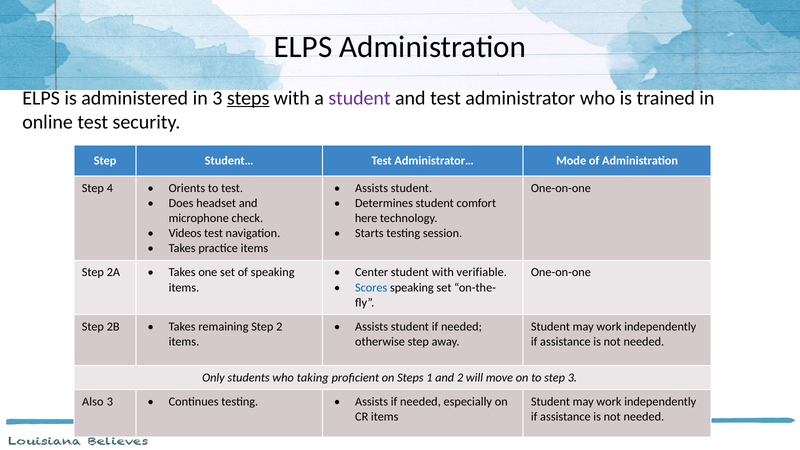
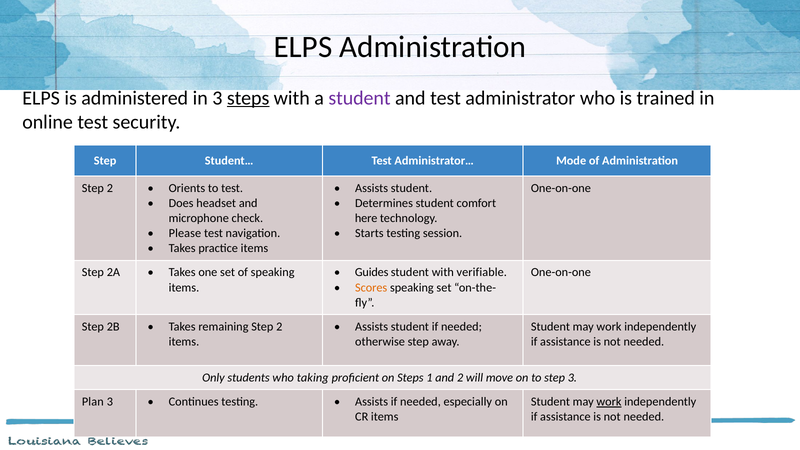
4 at (110, 188): 4 -> 2
Videos: Videos -> Please
Center: Center -> Guides
Scores colour: blue -> orange
Also: Also -> Plan
work at (609, 402) underline: none -> present
